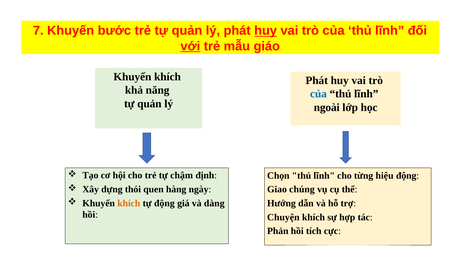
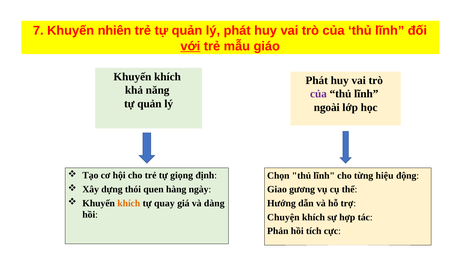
bước: bước -> nhiên
huy at (266, 31) underline: present -> none
của at (318, 94) colour: blue -> purple
chậm: chậm -> giọng
chúng: chúng -> gương
tự động: động -> quay
